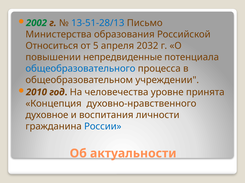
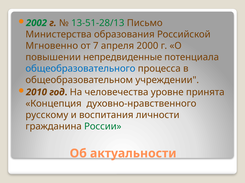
13-51-28/13 colour: blue -> green
Относиться: Относиться -> Мгновенно
5: 5 -> 7
2032: 2032 -> 2000
духовное: духовное -> русскому
России colour: blue -> green
